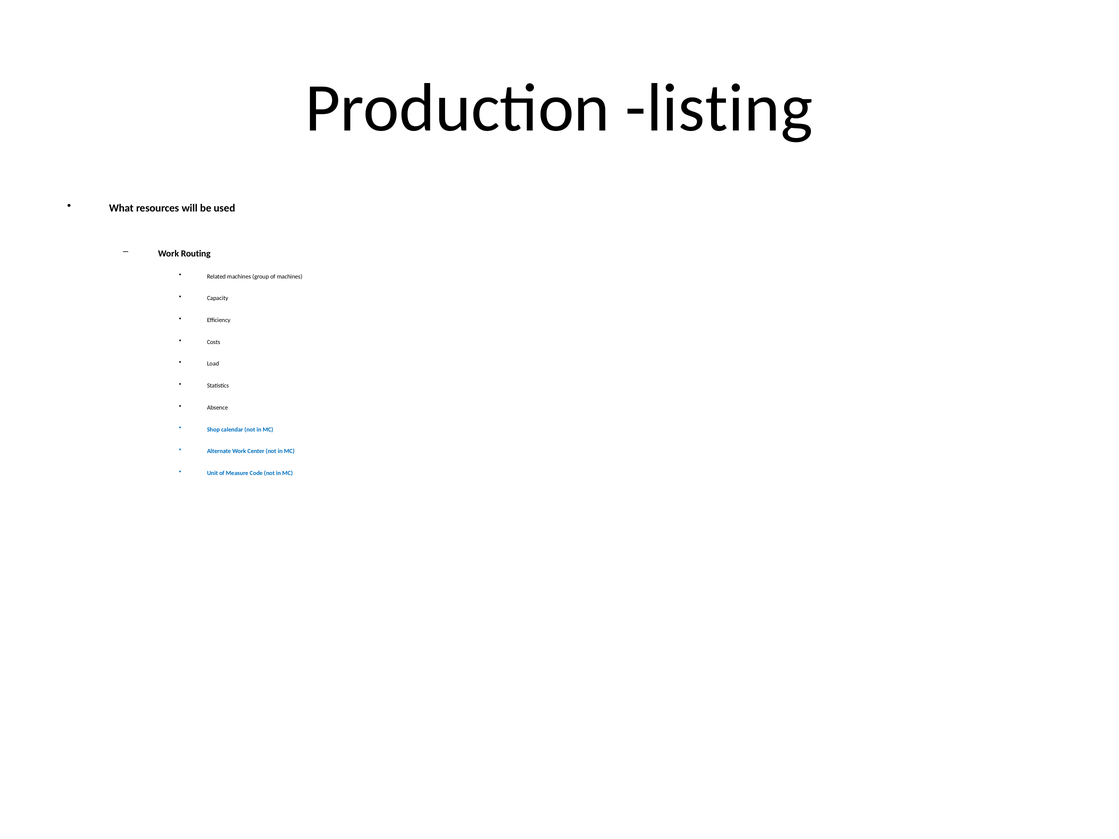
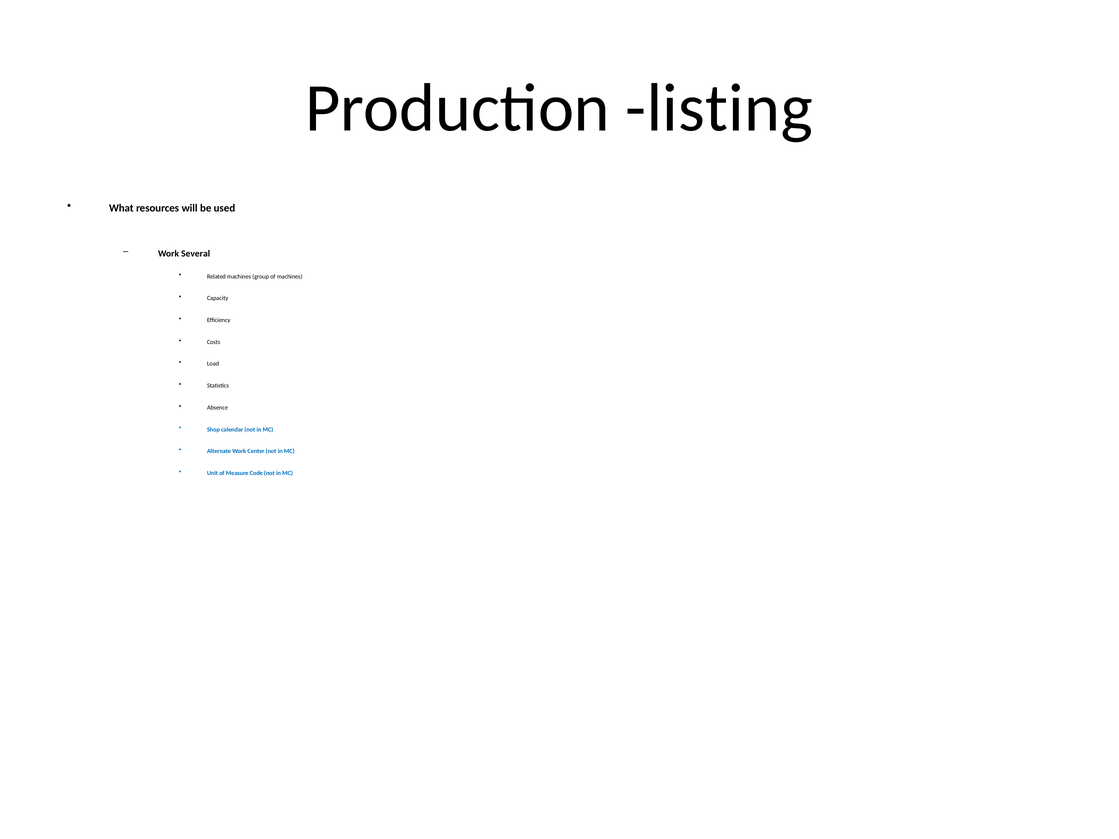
Routing: Routing -> Several
